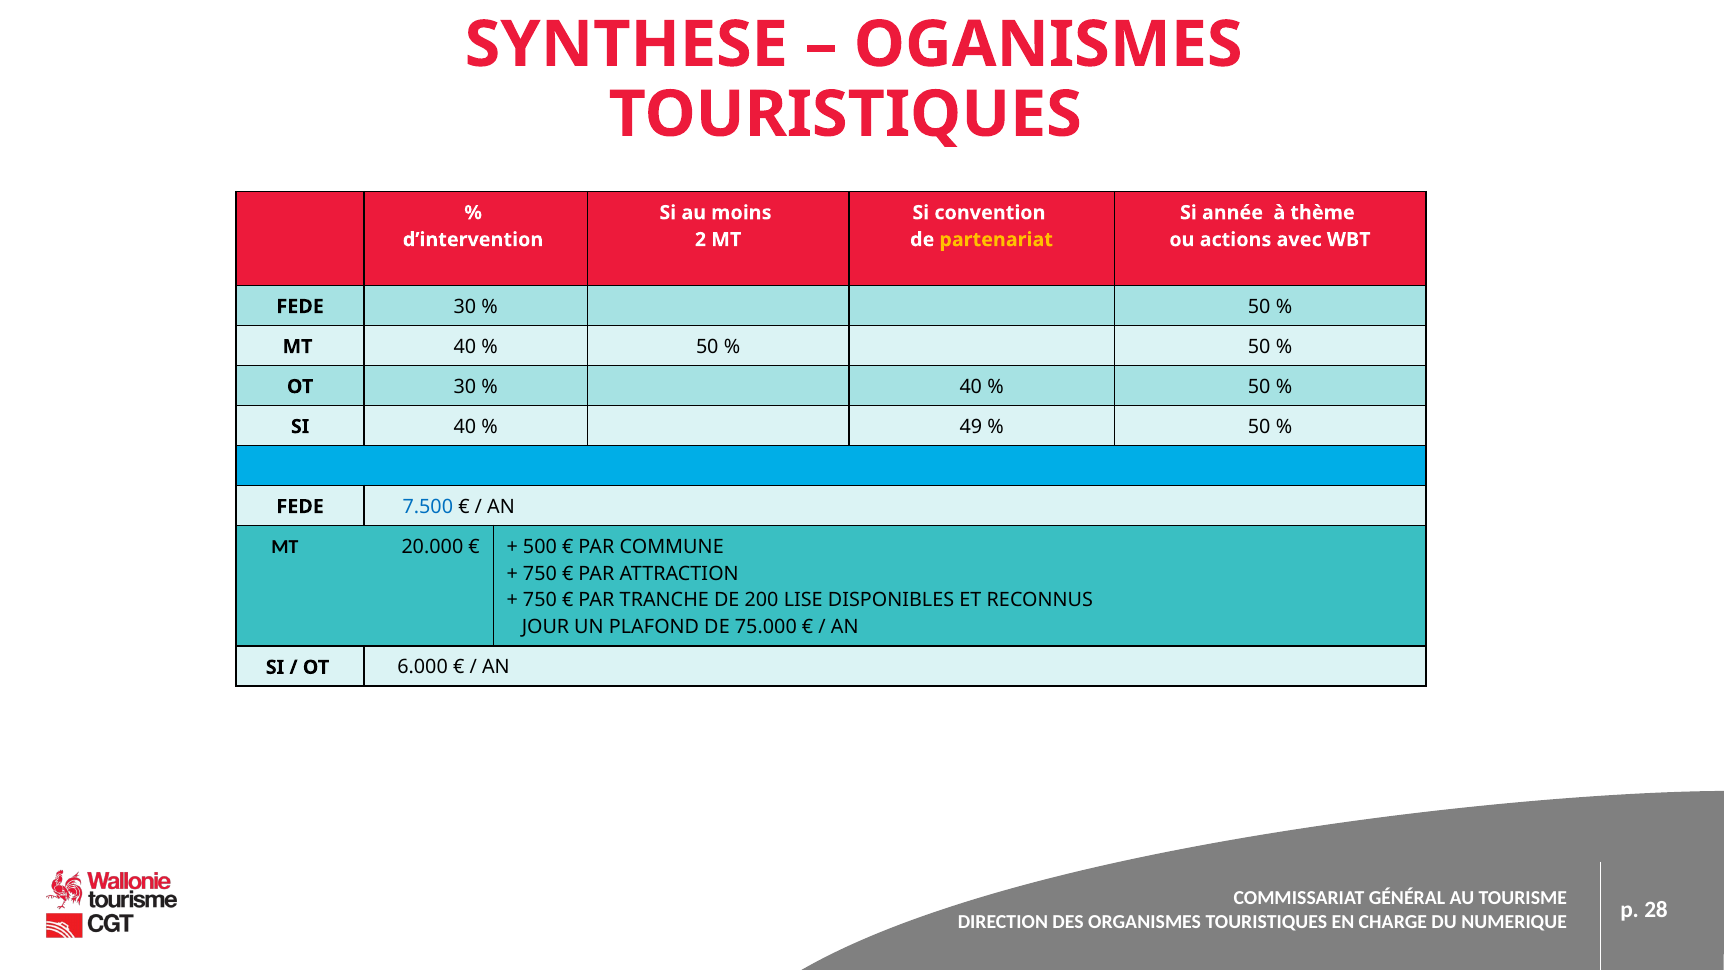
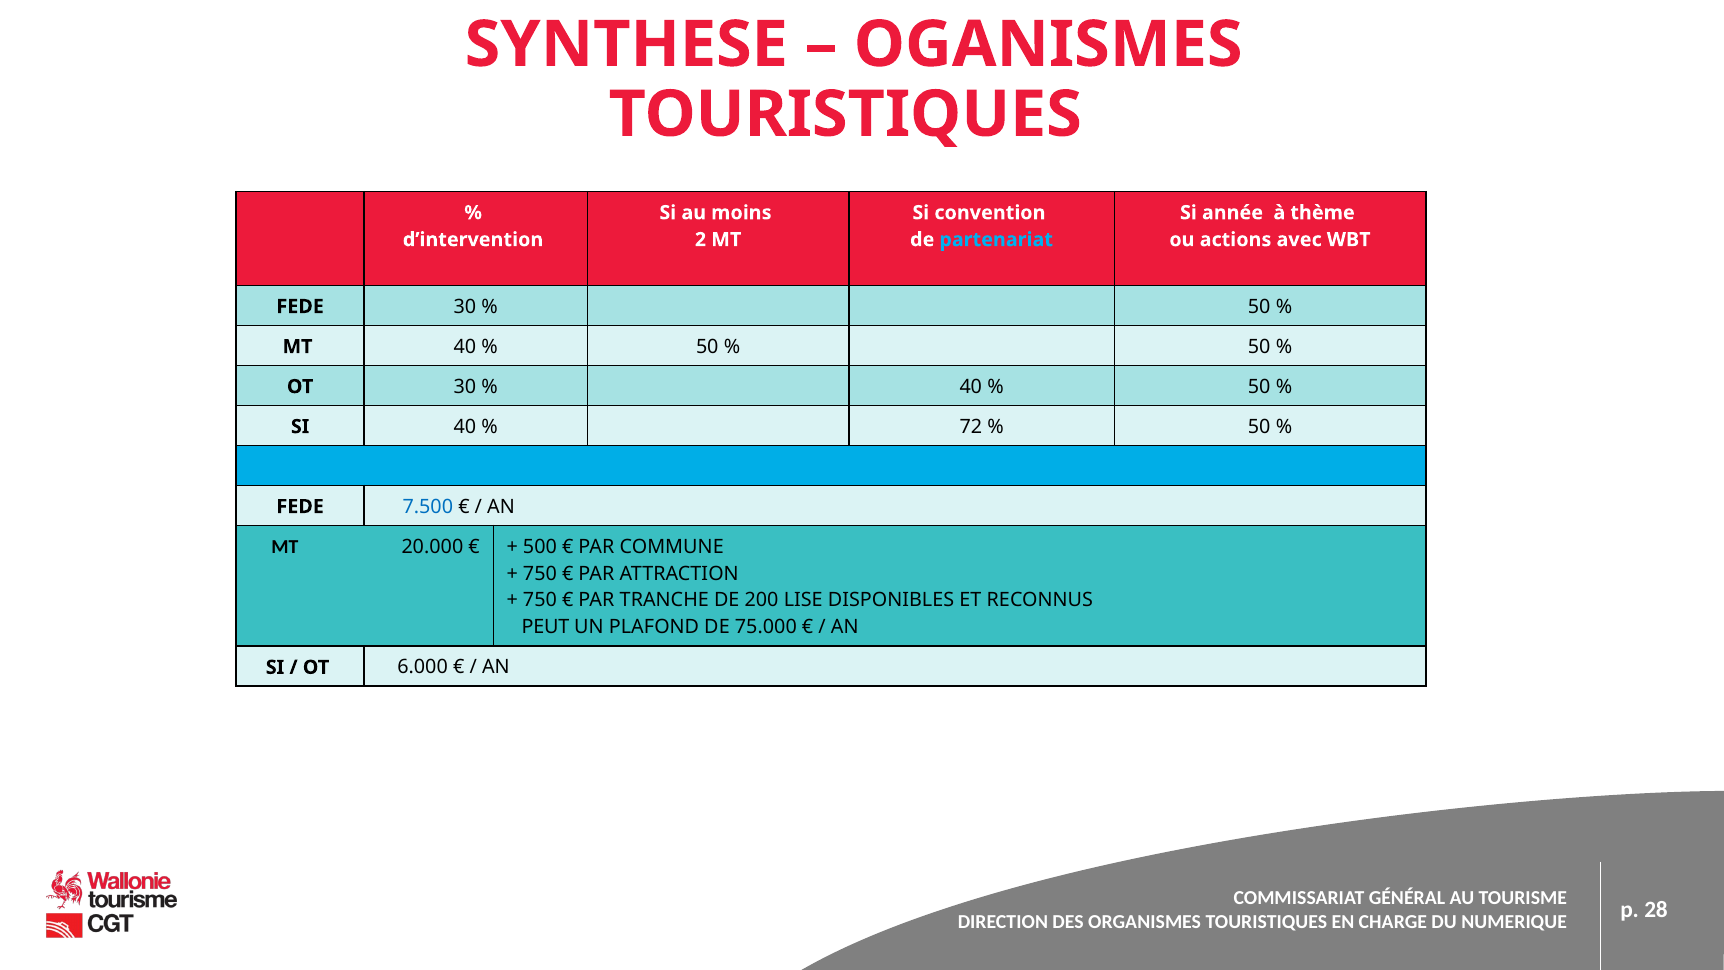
partenariat colour: yellow -> light blue
49: 49 -> 72
JOUR: JOUR -> PEUT
